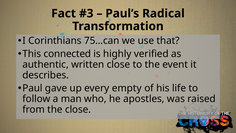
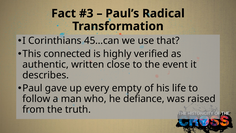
75…can: 75…can -> 45…can
apostles: apostles -> defiance
the close: close -> truth
